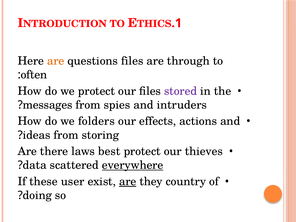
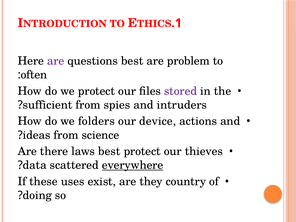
are at (56, 61) colour: orange -> purple
questions files: files -> best
through: through -> problem
messages: messages -> sufficient
effects: effects -> device
storing: storing -> science
user: user -> uses
are at (128, 181) underline: present -> none
